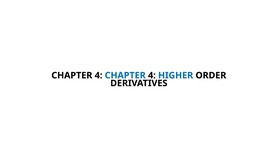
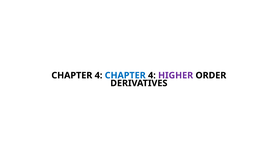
HIGHER colour: blue -> purple
